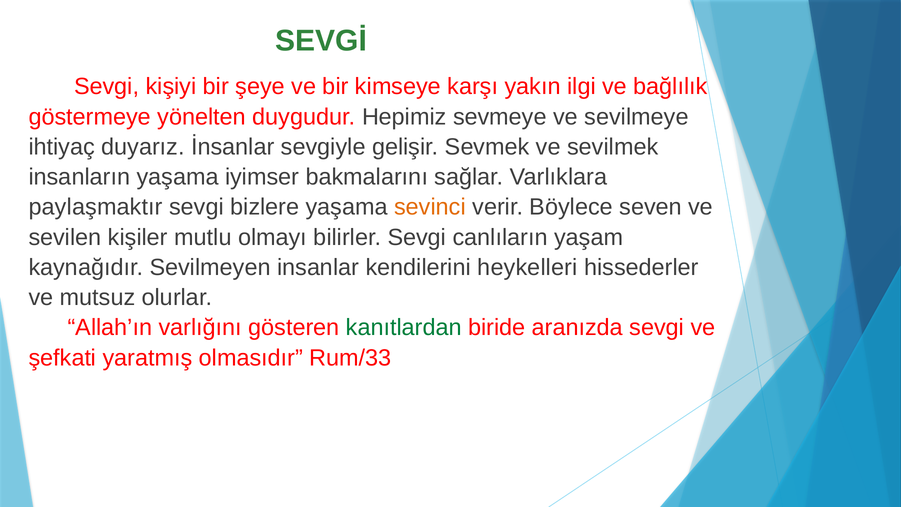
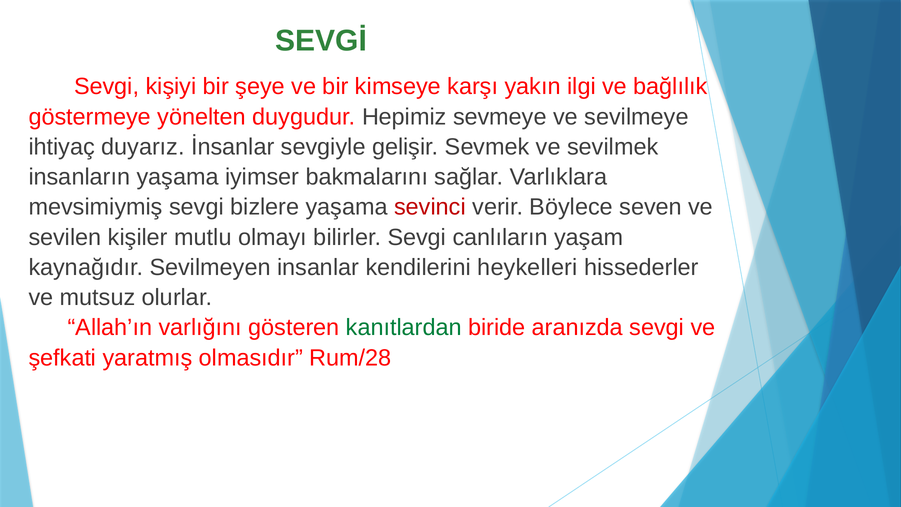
paylaşmaktır: paylaşmaktır -> mevsimiymiş
sevinci colour: orange -> red
Rum/33: Rum/33 -> Rum/28
